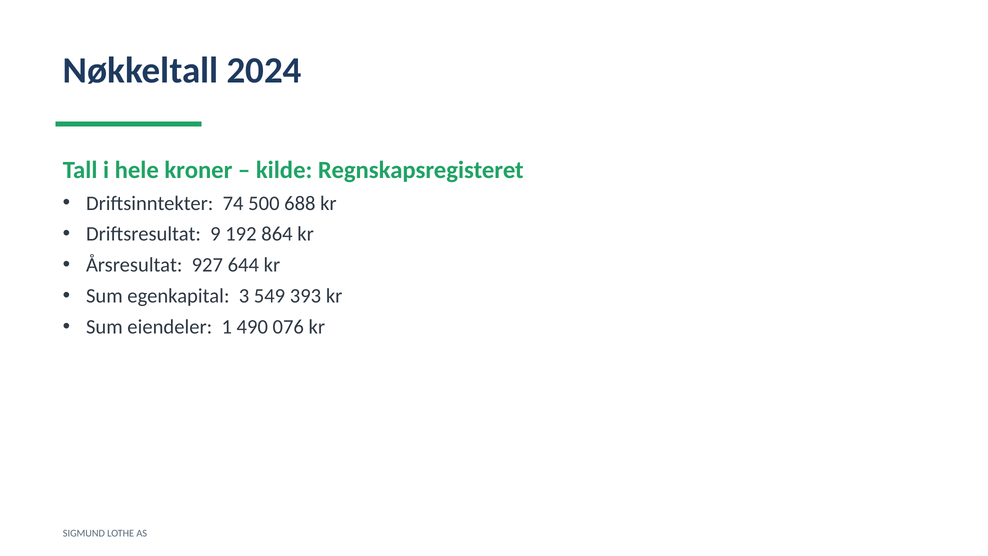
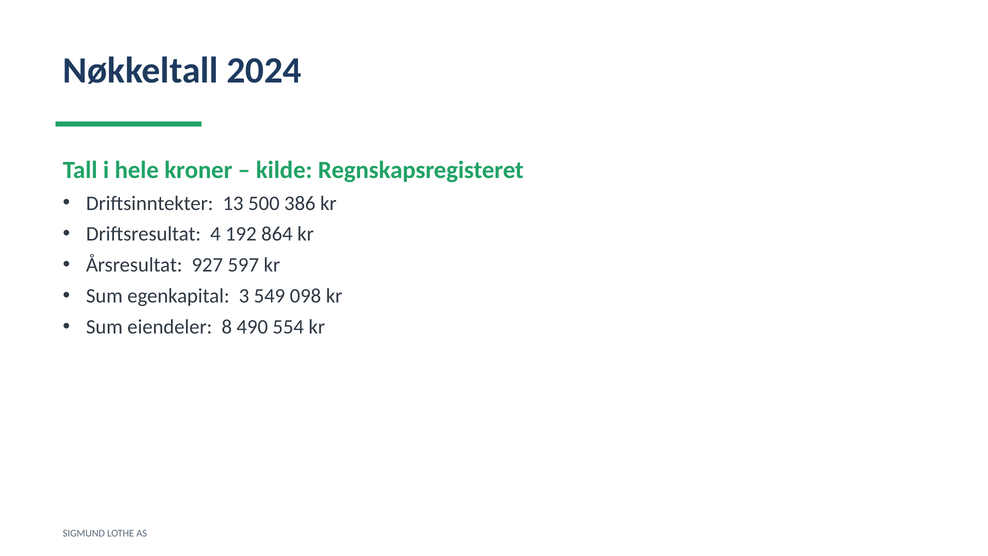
74: 74 -> 13
688: 688 -> 386
9: 9 -> 4
644: 644 -> 597
393: 393 -> 098
1: 1 -> 8
076: 076 -> 554
